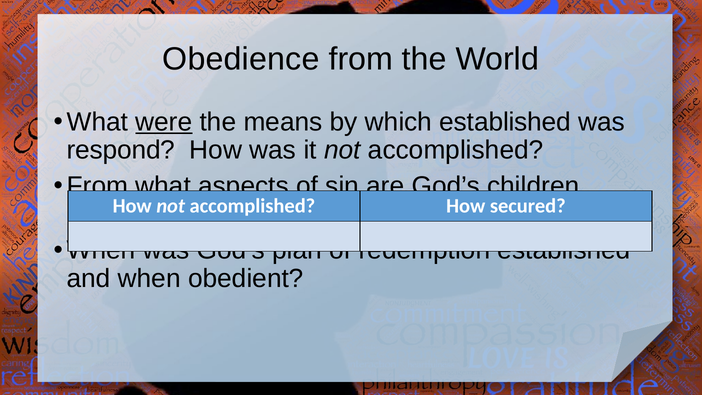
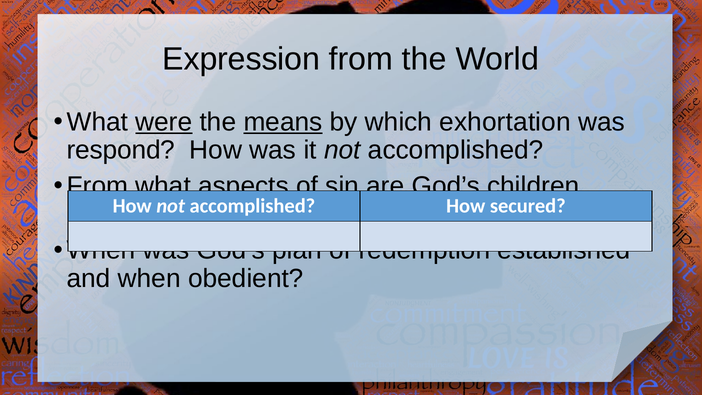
Obedience: Obedience -> Expression
means underline: none -> present
which established: established -> exhortation
